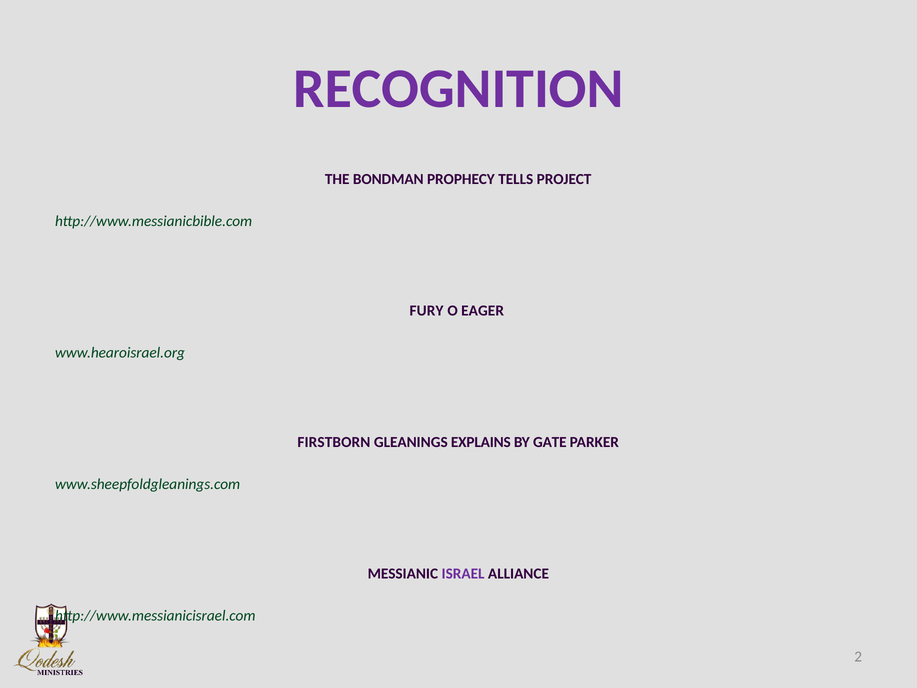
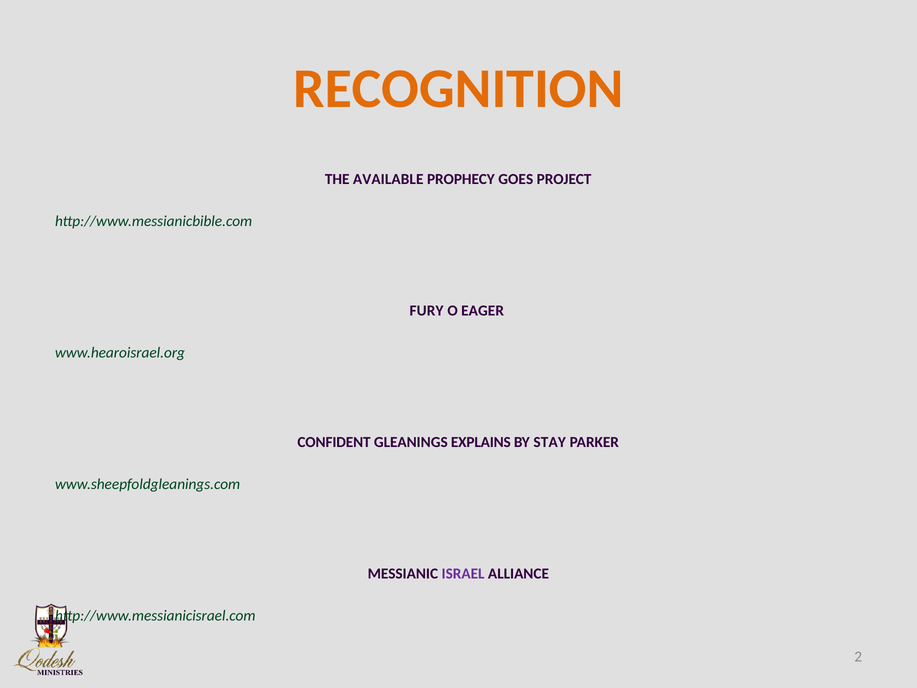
RECOGNITION colour: purple -> orange
BONDMAN: BONDMAN -> AVAILABLE
TELLS: TELLS -> GOES
FIRSTBORN: FIRSTBORN -> CONFIDENT
GATE: GATE -> STAY
